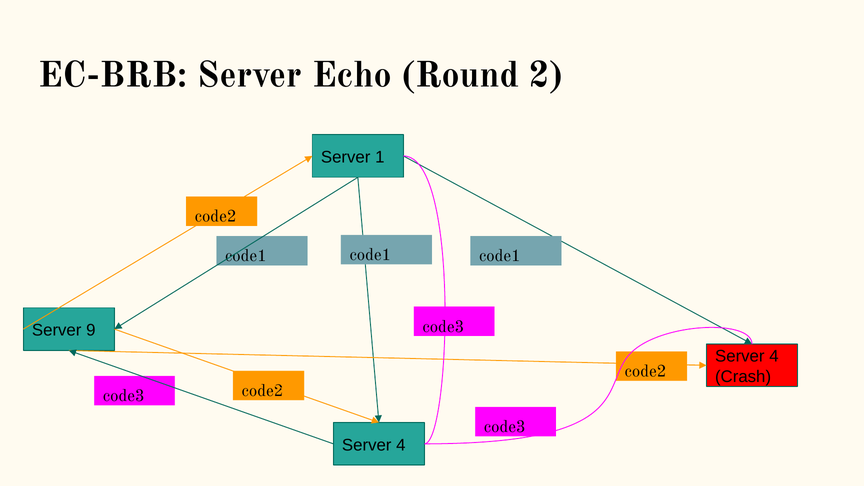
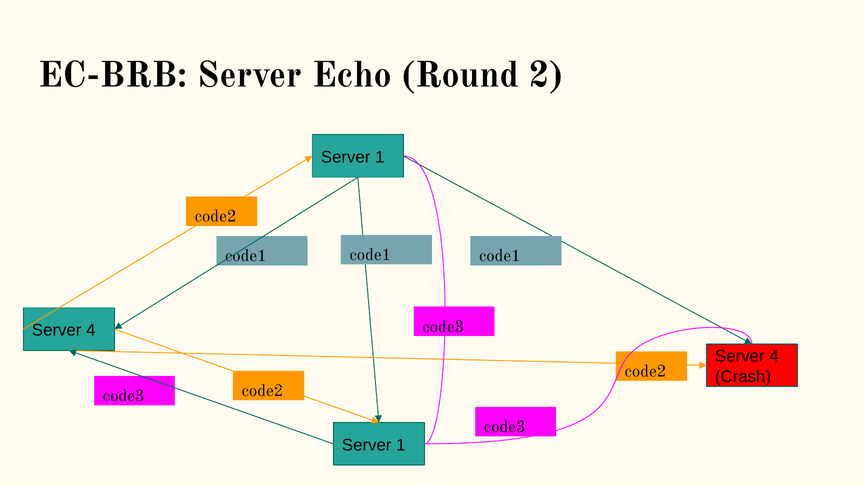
9 at (91, 330): 9 -> 4
4 at (401, 445): 4 -> 1
